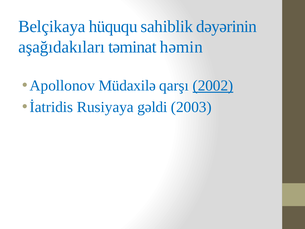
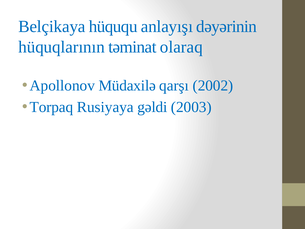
sahiblik: sahiblik -> anlayışı
aşağıdakıları: aşağıdakıları -> hüquqlarının
həmin: həmin -> olaraq
2002 underline: present -> none
İatridis: İatridis -> Torpaq
